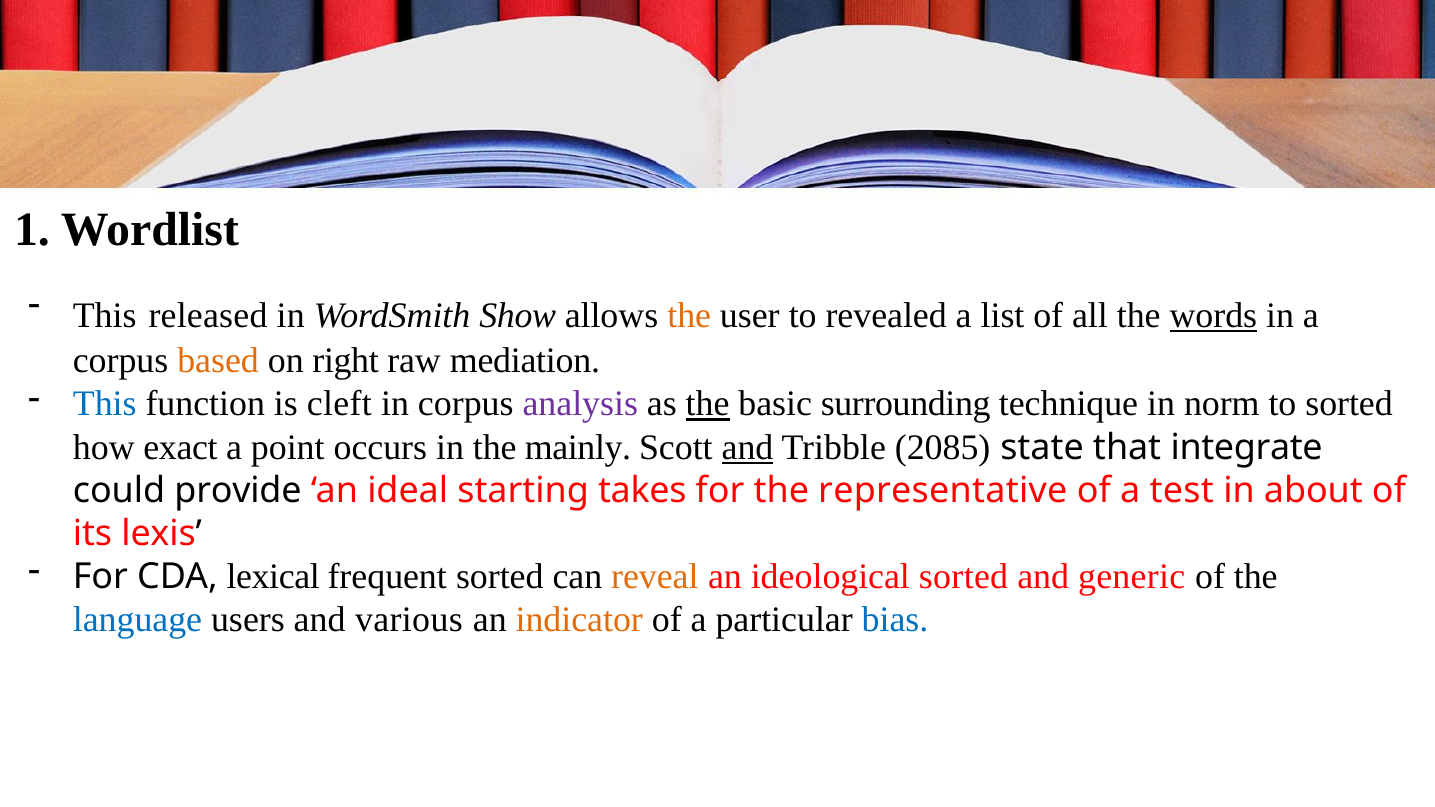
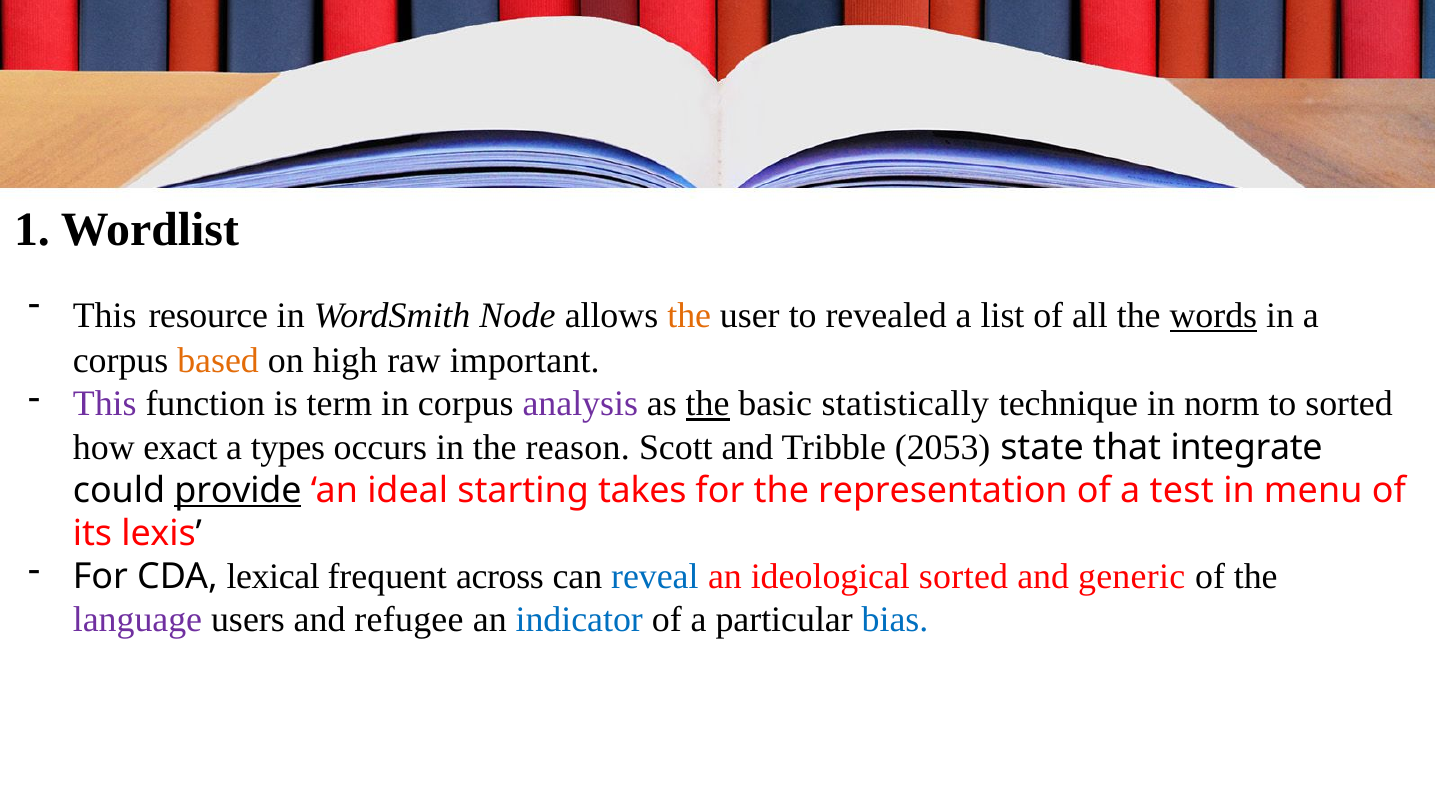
released: released -> resource
Show: Show -> Node
right: right -> high
mediation: mediation -> important
This at (105, 404) colour: blue -> purple
cleft: cleft -> term
surrounding: surrounding -> statistically
point: point -> types
mainly: mainly -> reason
and at (748, 447) underline: present -> none
2085: 2085 -> 2053
provide underline: none -> present
representative: representative -> representation
about: about -> menu
frequent sorted: sorted -> across
reveal colour: orange -> blue
language colour: blue -> purple
various: various -> refugee
indicator colour: orange -> blue
